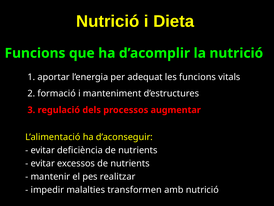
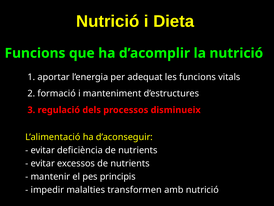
augmentar: augmentar -> disminueix
realitzar: realitzar -> principis
